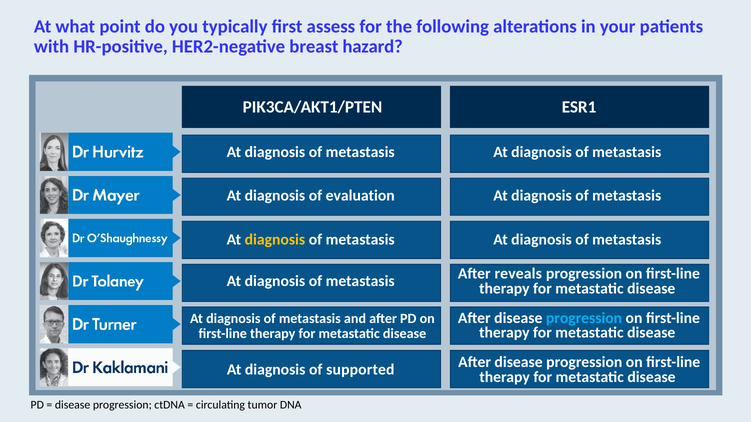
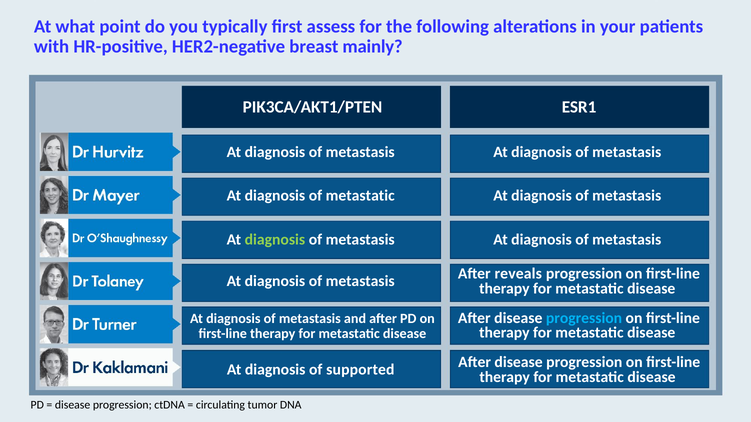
hazard: hazard -> mainly
of evaluation: evaluation -> metastatic
diagnosis at (275, 240) colour: yellow -> light green
